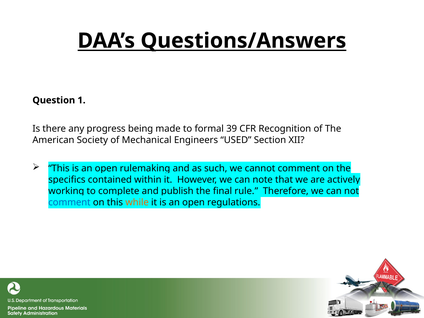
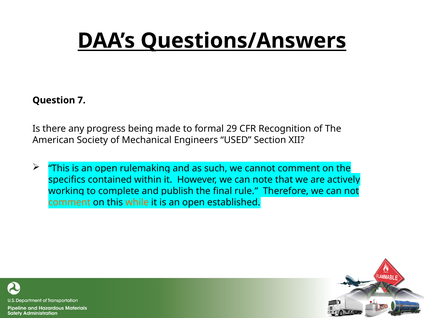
1: 1 -> 7
39: 39 -> 29
comment at (69, 202) colour: blue -> orange
regulations: regulations -> established
